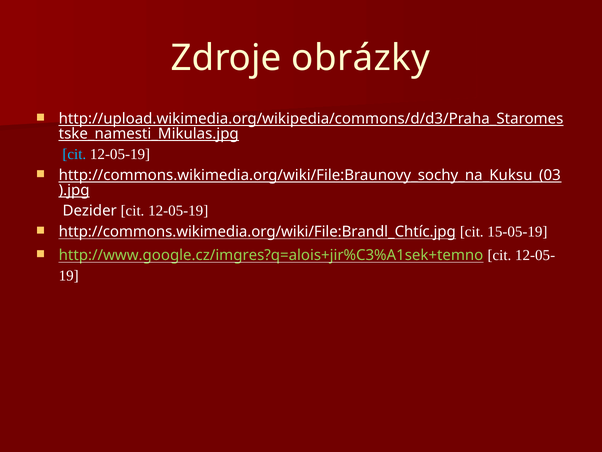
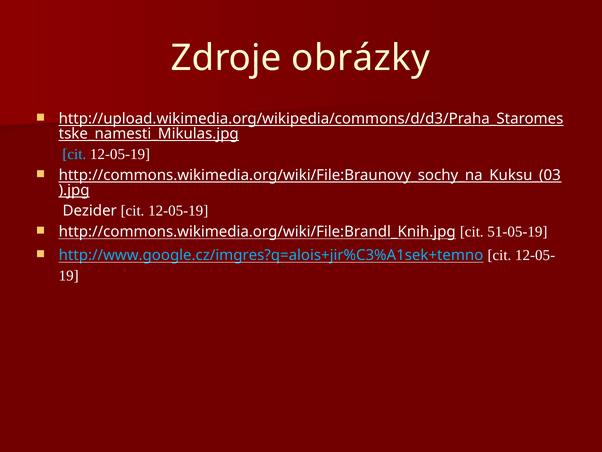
http://commons.wikimedia.org/wiki/File:Brandl_Chtíc.jpg: http://commons.wikimedia.org/wiki/File:Brandl_Chtíc.jpg -> http://commons.wikimedia.org/wiki/File:Brandl_Knih.jpg
15-05-19: 15-05-19 -> 51-05-19
http://www.google.cz/imgres?q=alois+jir%C3%A1sek+temno colour: light green -> light blue
